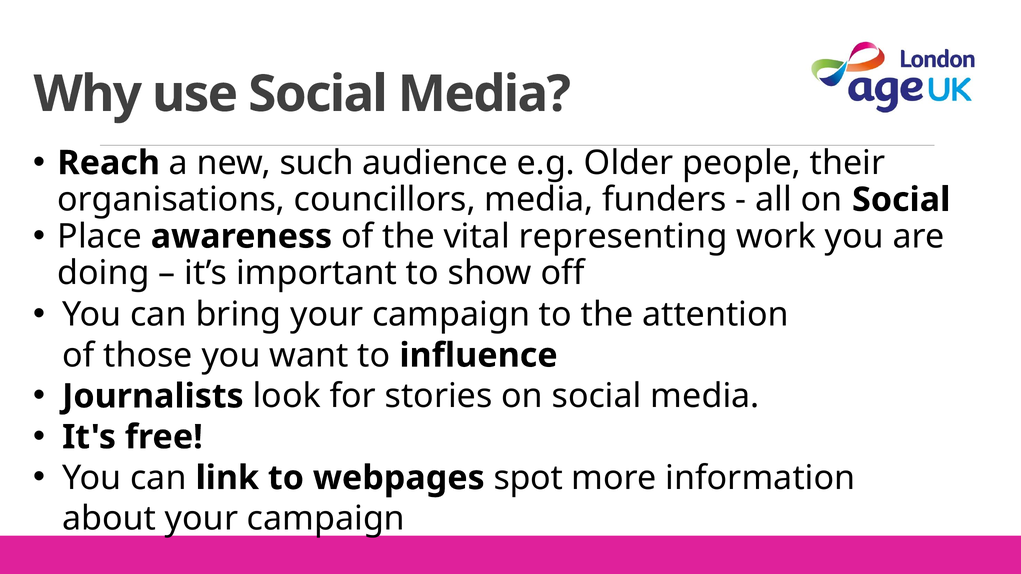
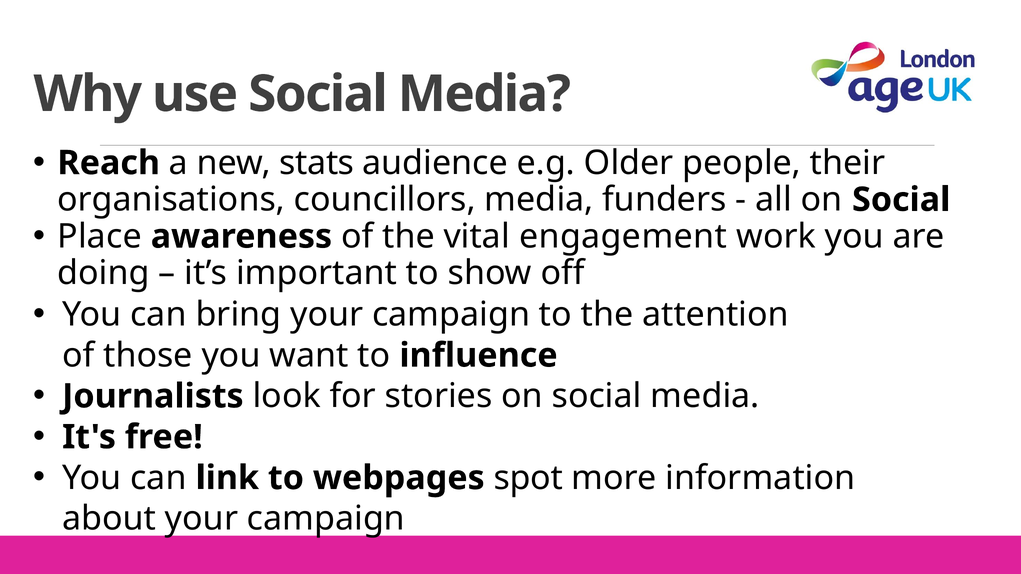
such: such -> stats
representing: representing -> engagement
